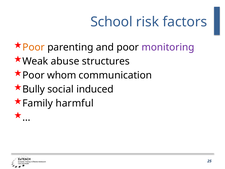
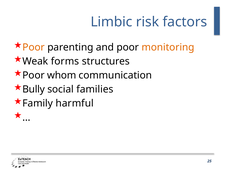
School: School -> Limbic
monitoring colour: purple -> orange
abuse: abuse -> forms
induced: induced -> families
